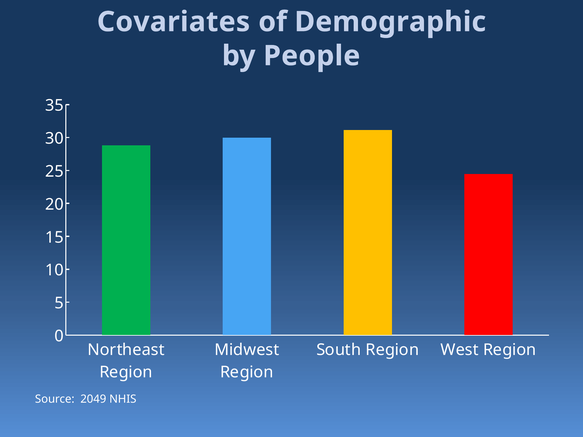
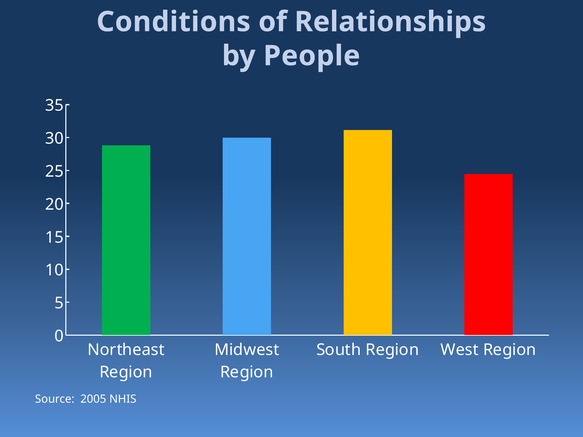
Covariates: Covariates -> Conditions
Demographic: Demographic -> Relationships
2049: 2049 -> 2005
